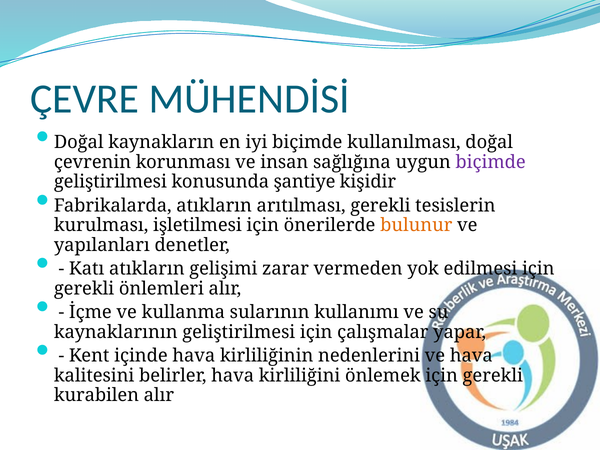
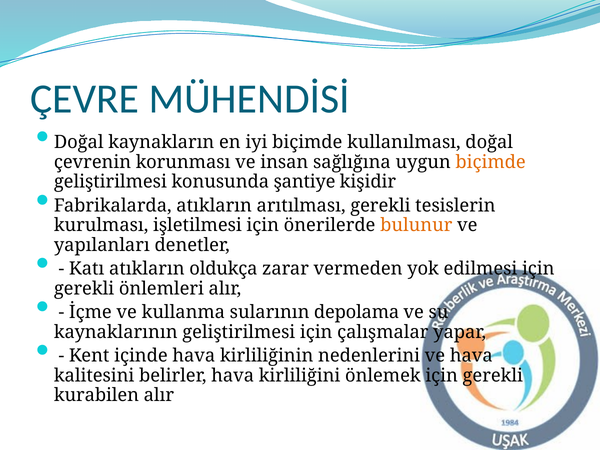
biçimde at (491, 162) colour: purple -> orange
gelişimi: gelişimi -> oldukça
kullanımı: kullanımı -> depolama
